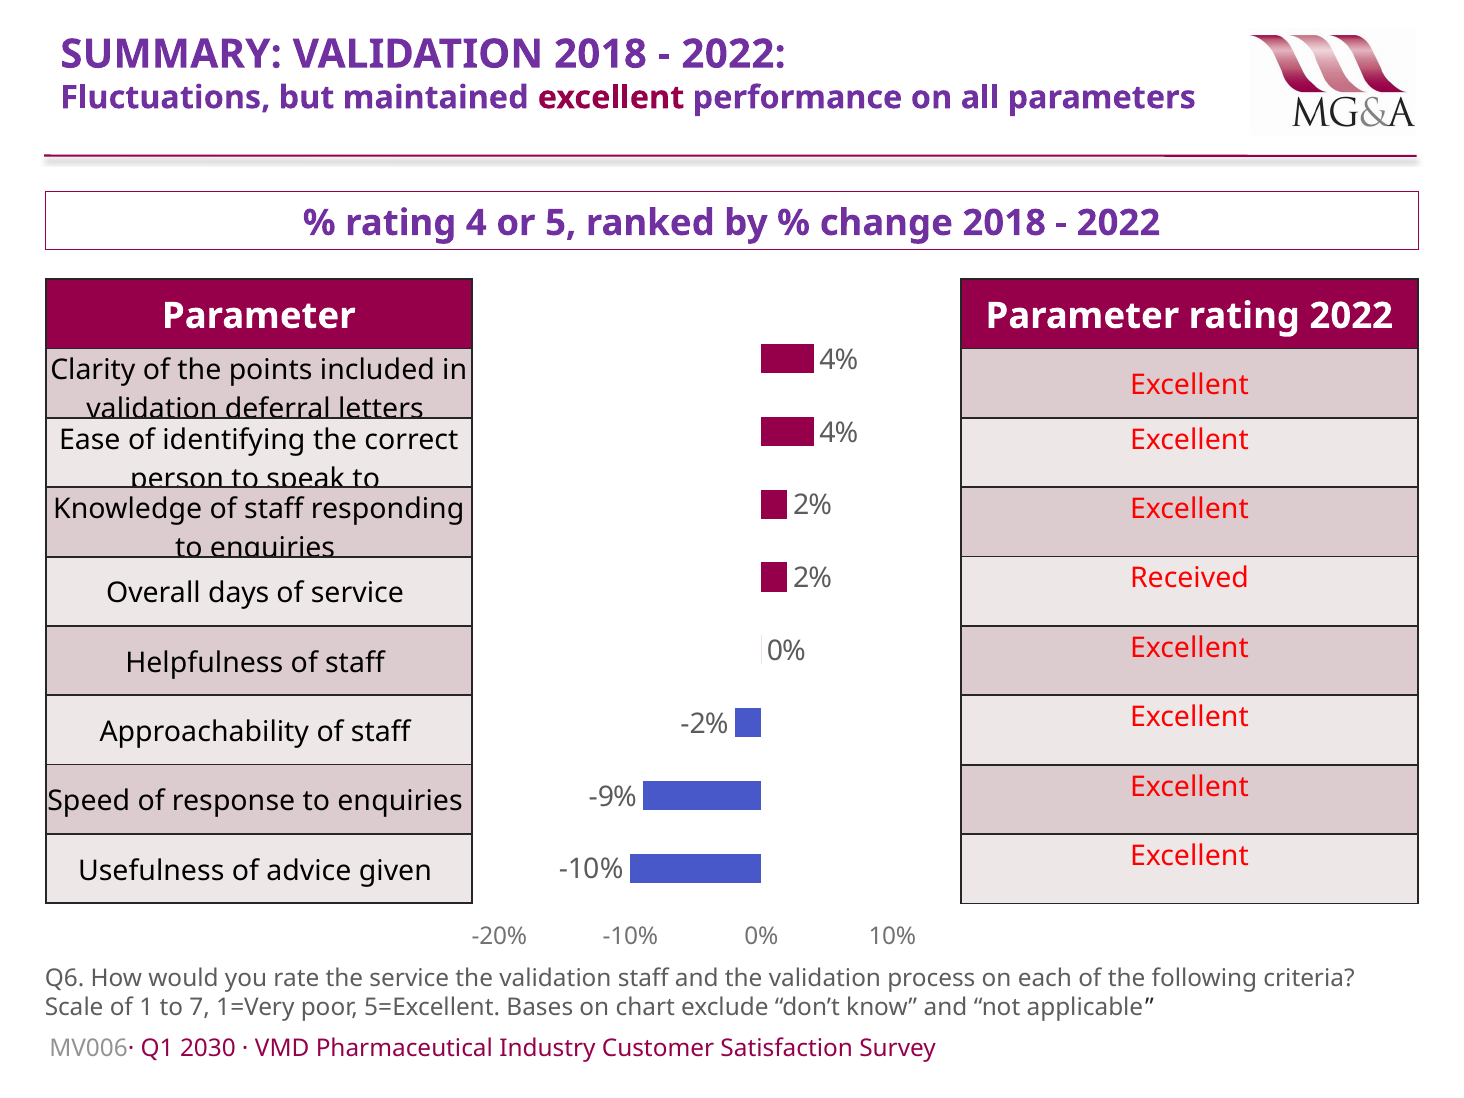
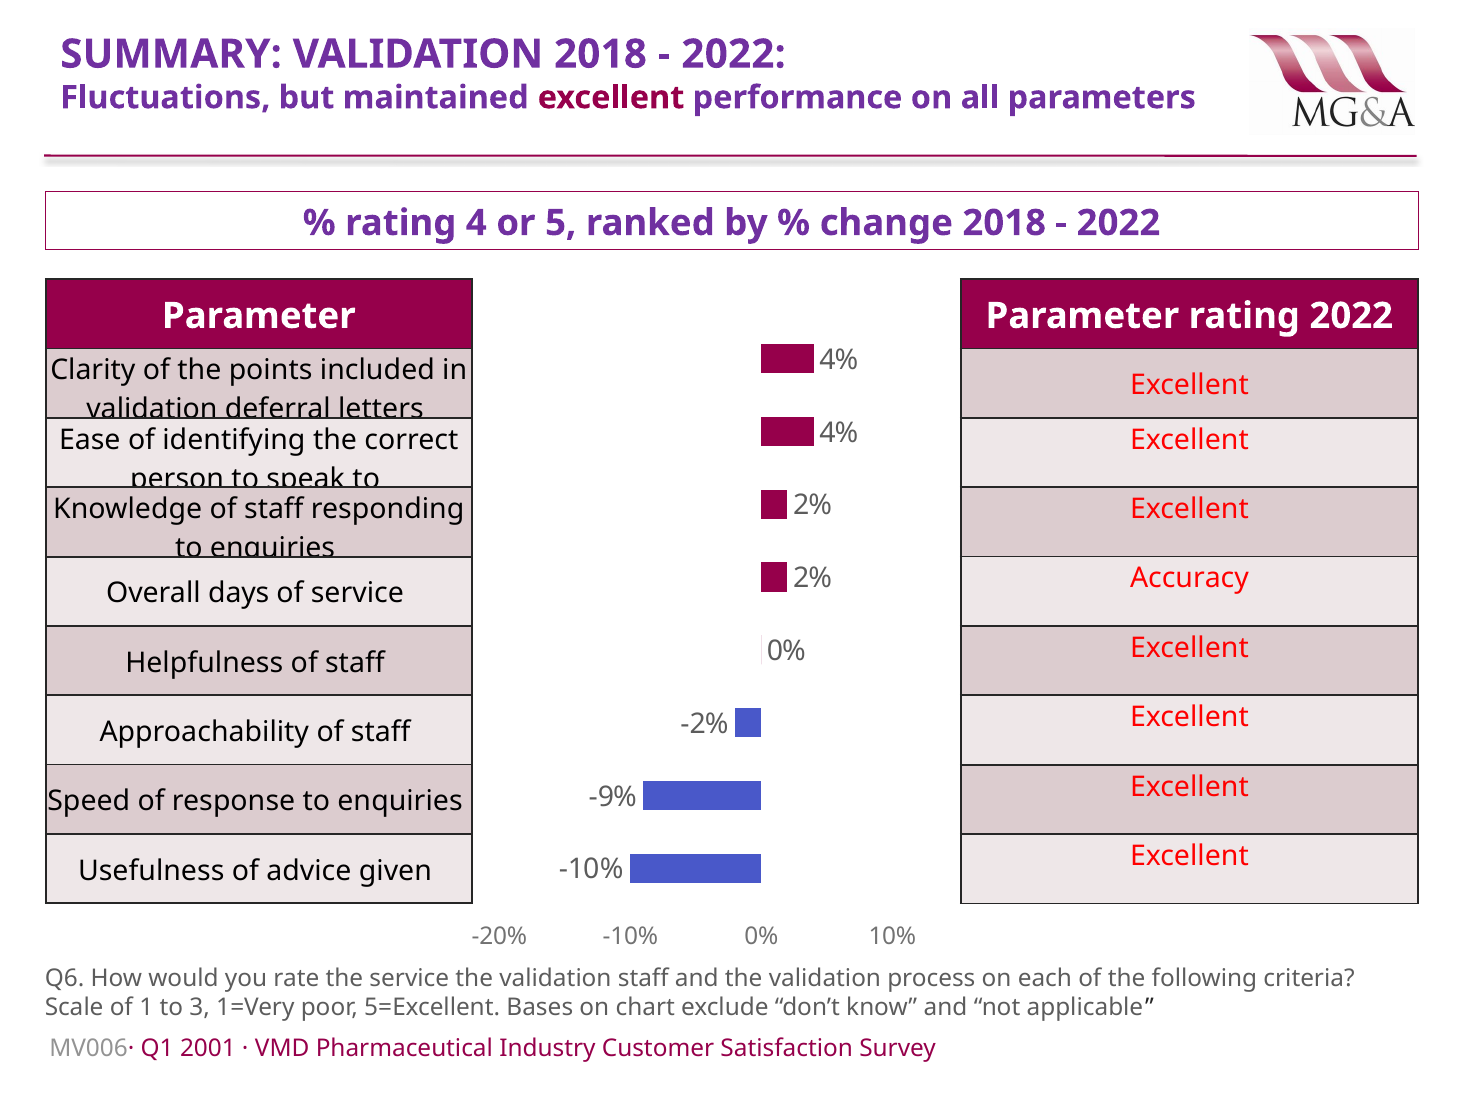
Received: Received -> Accuracy
7: 7 -> 3
2030: 2030 -> 2001
